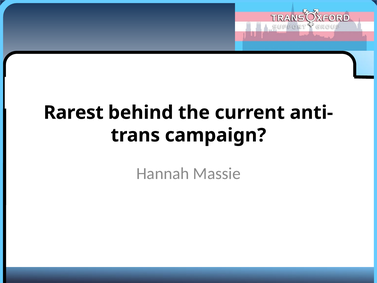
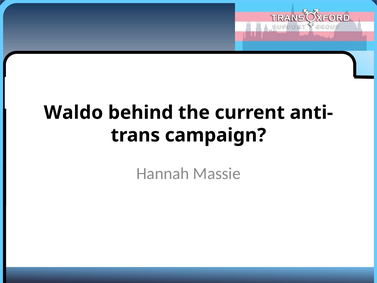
Rarest: Rarest -> Waldo
